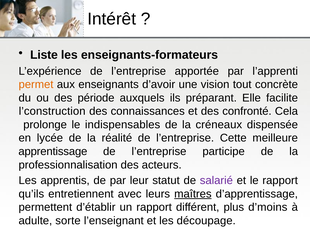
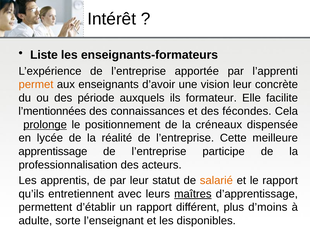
vision tout: tout -> leur
préparant: préparant -> formateur
l’construction: l’construction -> l’mentionnées
confronté: confronté -> fécondes
prolonge underline: none -> present
indispensables: indispensables -> positionnement
salarié colour: purple -> orange
découpage: découpage -> disponibles
